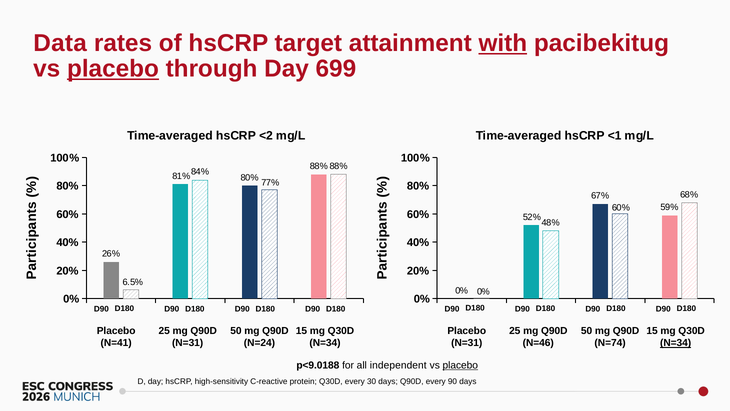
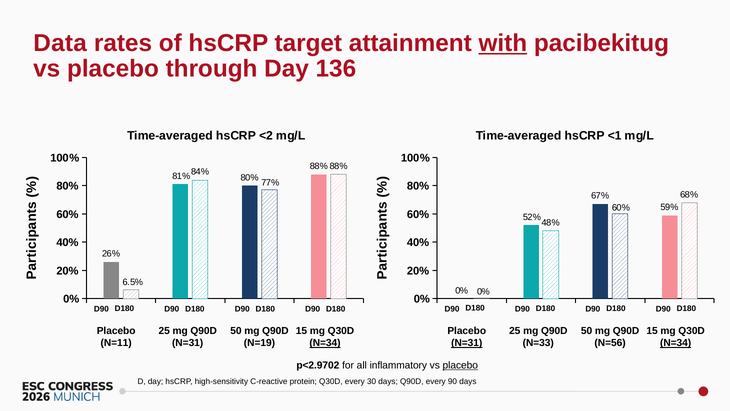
placebo at (113, 69) underline: present -> none
699: 699 -> 136
N=41: N=41 -> N=11
N=24: N=24 -> N=19
N=34 at (325, 343) underline: none -> present
N=31 at (467, 343) underline: none -> present
N=46: N=46 -> N=33
N=74: N=74 -> N=56
p<9.0188: p<9.0188 -> p<2.9702
independent: independent -> inflammatory
